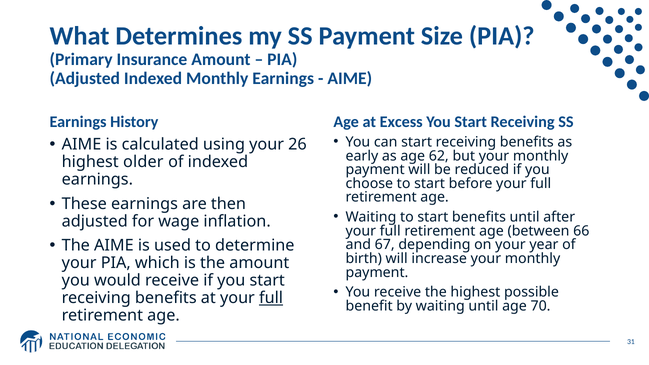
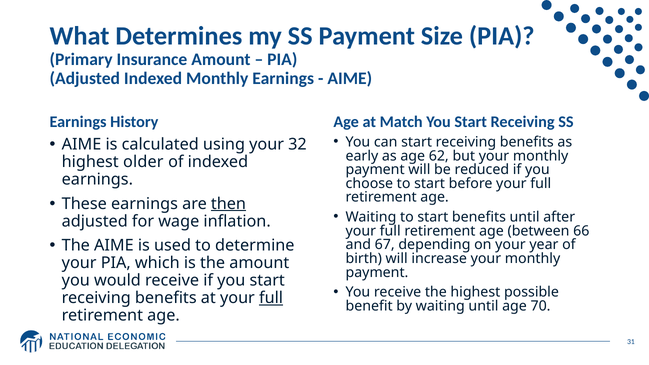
Excess: Excess -> Match
26: 26 -> 32
then underline: none -> present
